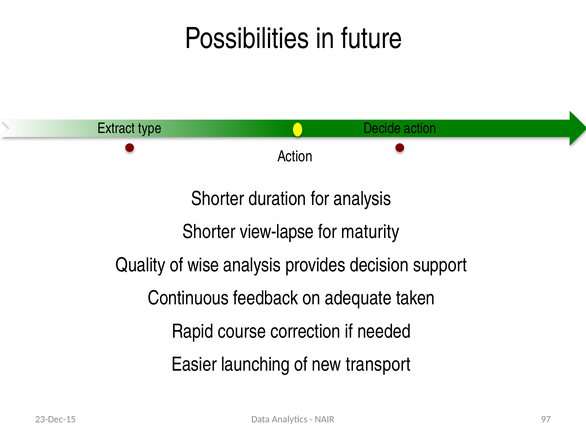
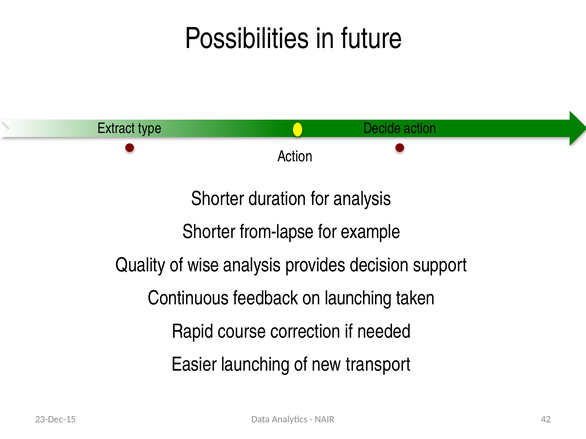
view-lapse: view-lapse -> from-lapse
maturity: maturity -> example
on adequate: adequate -> launching
97: 97 -> 42
